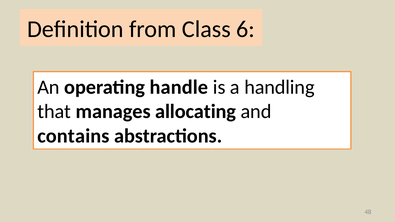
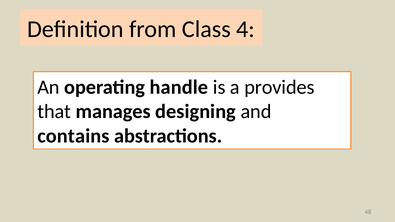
6: 6 -> 4
handling: handling -> provides
allocating: allocating -> designing
